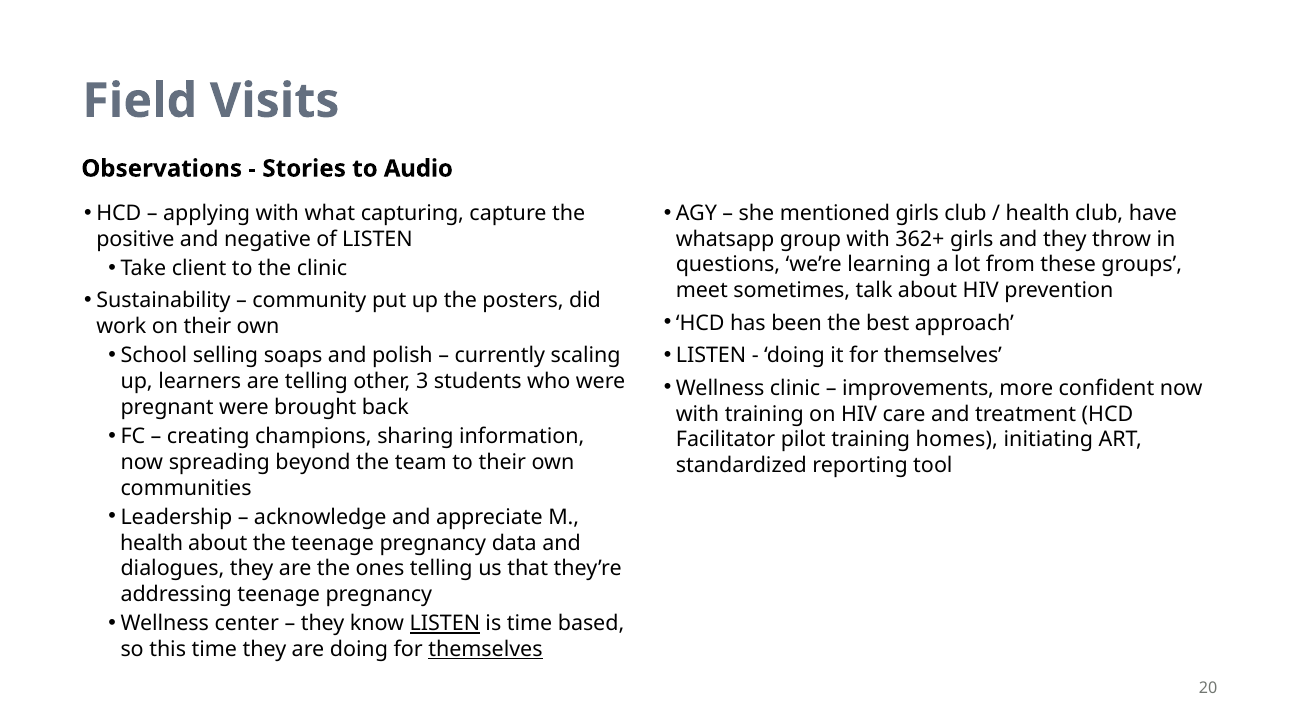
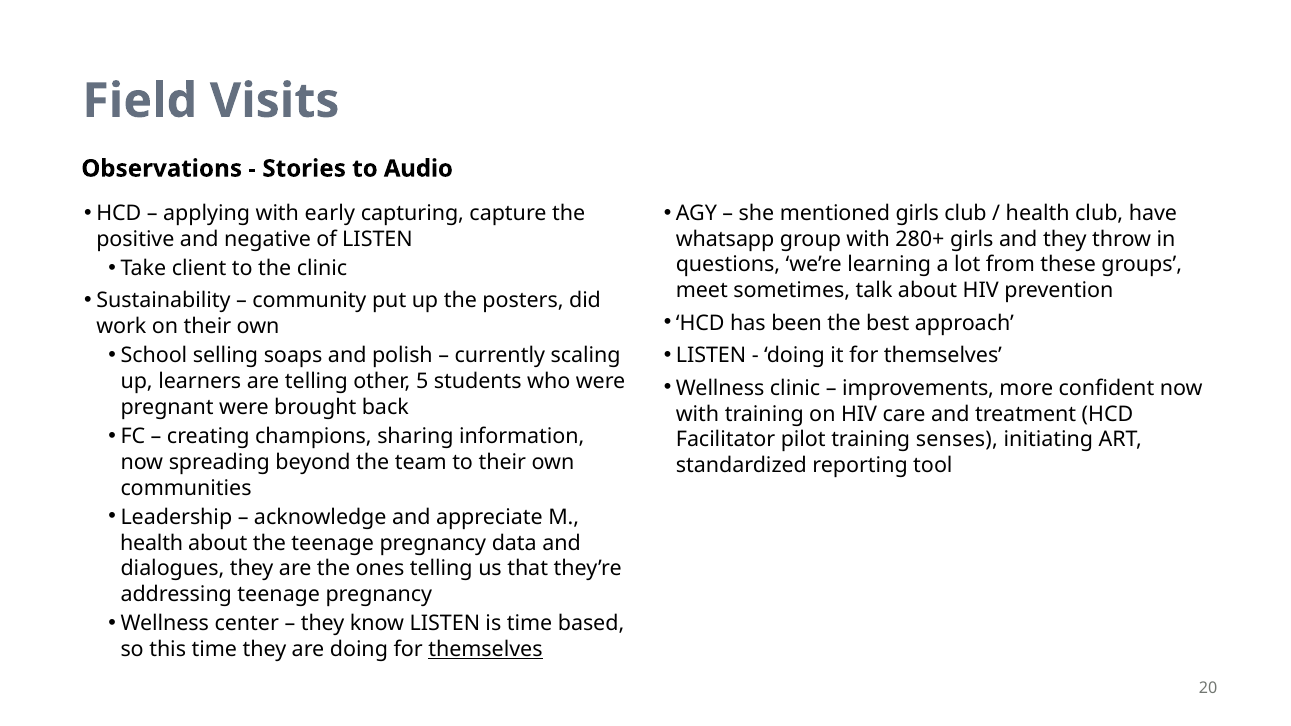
what: what -> early
362+: 362+ -> 280+
3: 3 -> 5
homes: homes -> senses
LISTEN at (445, 624) underline: present -> none
